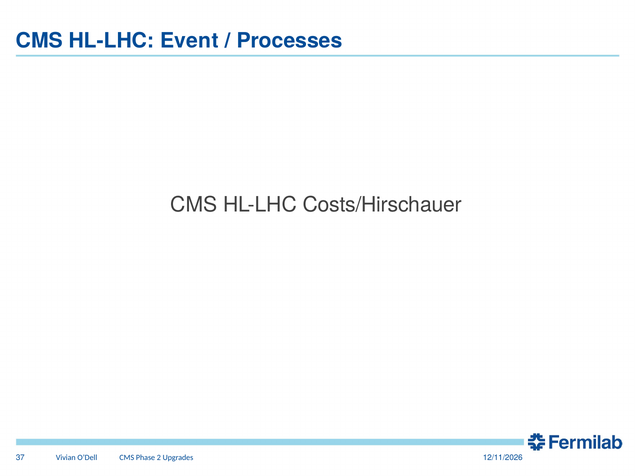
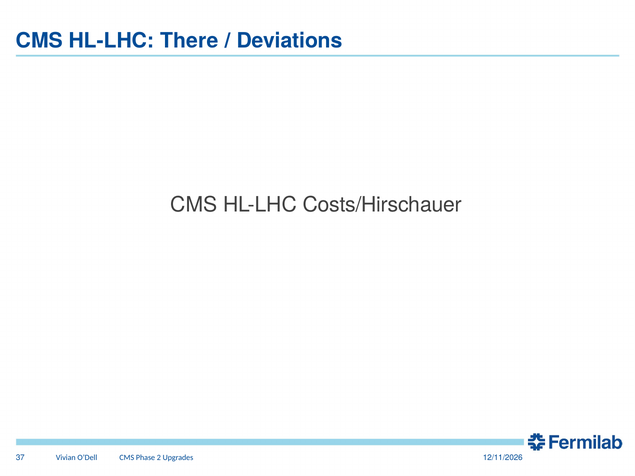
Event: Event -> There
Processes: Processes -> Deviations
